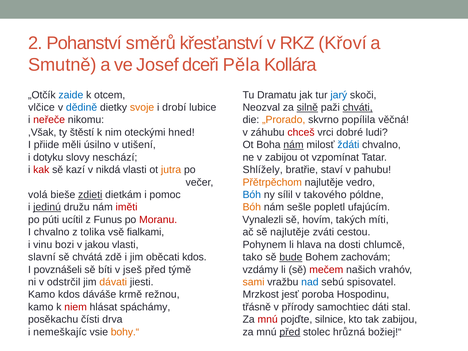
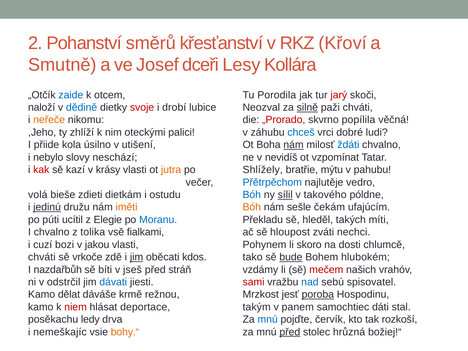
Pěla: Pěla -> Lesy
Dramatu: Dramatu -> Porodila
jarý colour: blue -> red
vlčice: vlčice -> naloží
svoje colour: orange -> red
chváti at (358, 107) underline: present -> none
neřeče colour: red -> orange
„Prorado colour: orange -> red
,Však: ,Však -> ,Jeho
štěstí: štěstí -> zhlíží
hned: hned -> palici
chceš colour: red -> blue
měli: měli -> kola
dotyku: dotyku -> nebylo
v zabijou: zabijou -> nevidíš
nikdá: nikdá -> krásy
staví: staví -> mýtu
Přětrpěchom colour: orange -> blue
zdieti underline: present -> none
pomoc: pomoc -> ostudu
sílil underline: none -> present
iměti colour: red -> orange
popletl: popletl -> čekám
Funus: Funus -> Elegie
Moranu colour: red -> blue
Vynalezli: Vynalezli -> Překladu
hovím: hovím -> hleděl
sě najlutěje: najlutěje -> hloupost
cestou: cestou -> nechci
vinu: vinu -> cuzí
hlava: hlava -> skoro
slavní at (42, 257): slavní -> chváti
chvátá: chvátá -> vrkoče
jim at (137, 257) underline: none -> present
zachovám: zachovám -> hlubokém
povznášeli: povznášeli -> nazdařbůh
týmě: týmě -> stráň
dávati colour: orange -> blue
sami colour: orange -> red
Kamo kdos: kdos -> dělat
poroba underline: none -> present
spáchámy: spáchámy -> deportace
třásně: třásně -> takým
přírody: přírody -> panem
čísti: čísti -> ledy
mnú at (268, 319) colour: red -> blue
silnice: silnice -> červík
tak zabijou: zabijou -> rozkoší
